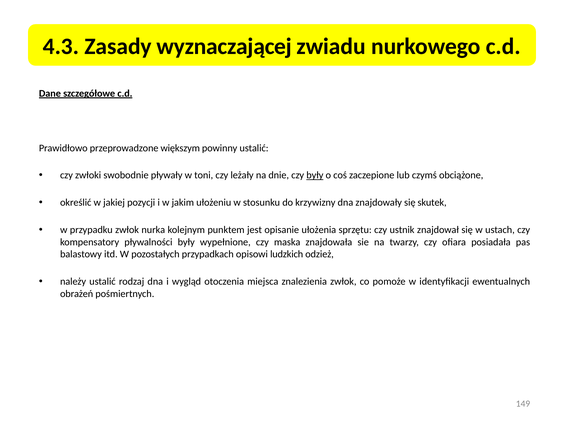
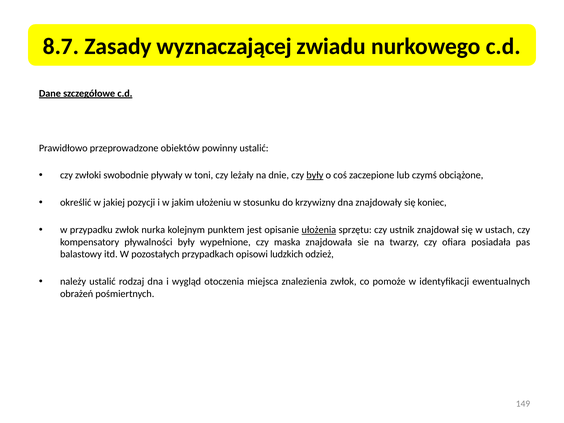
4.3: 4.3 -> 8.7
większym: większym -> obiektów
skutek: skutek -> koniec
ułożenia underline: none -> present
